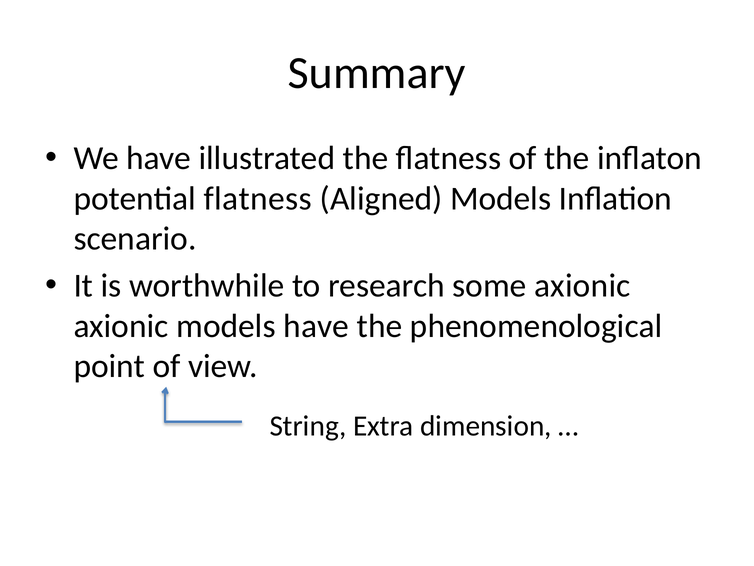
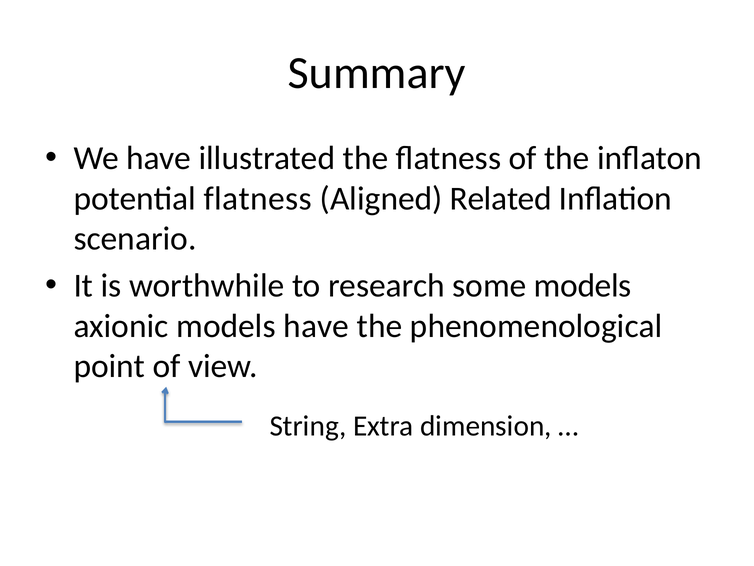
Aligned Models: Models -> Related
some axionic: axionic -> models
